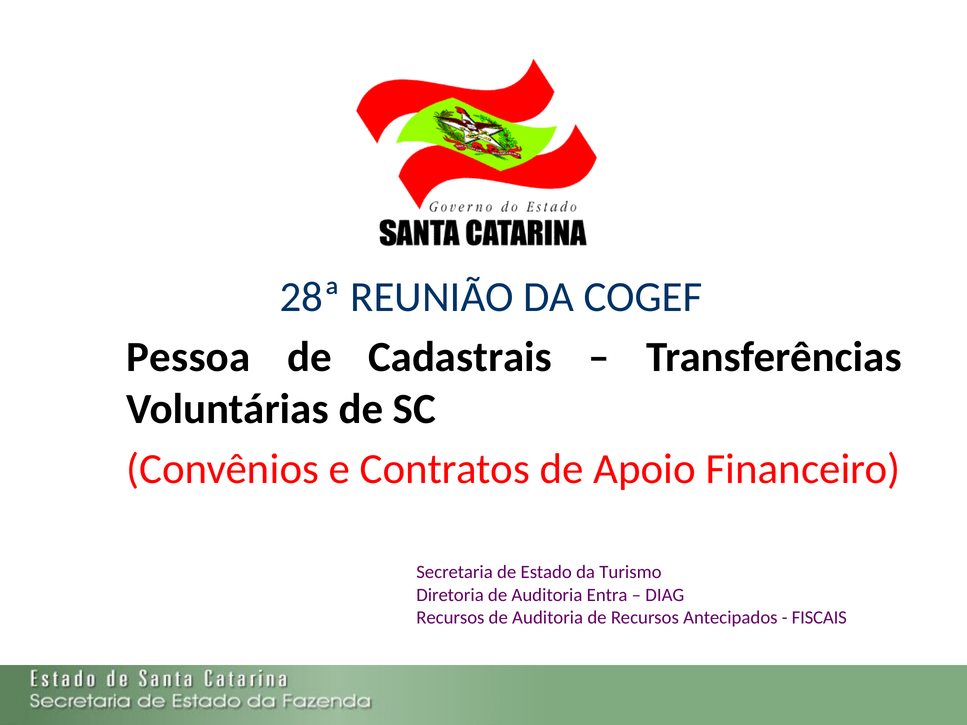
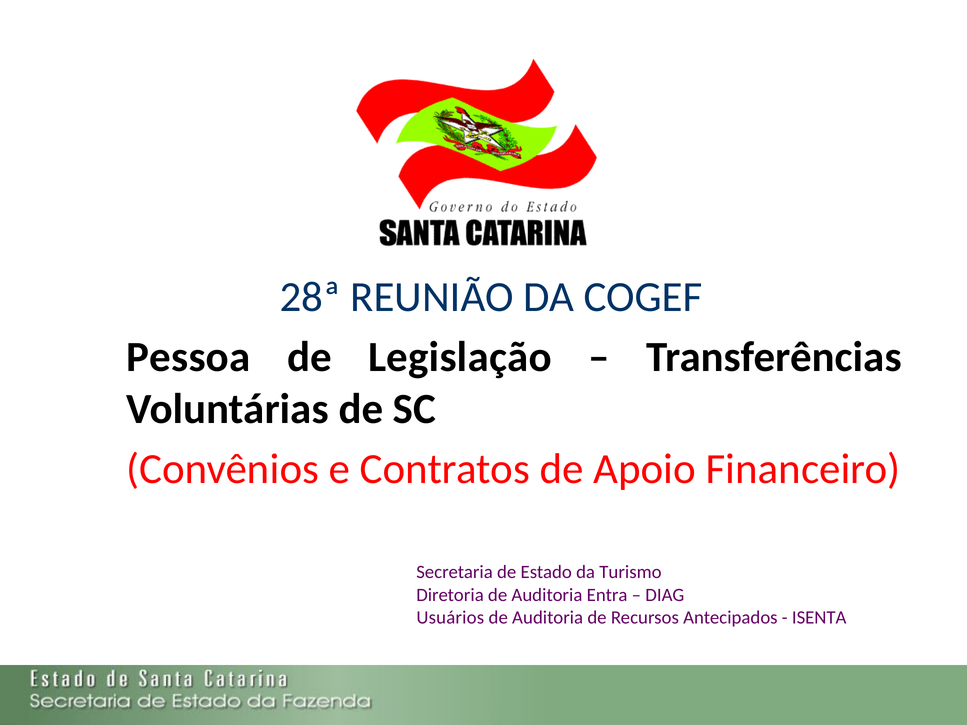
Cadastrais: Cadastrais -> Legislação
Recursos at (450, 618): Recursos -> Usuários
FISCAIS: FISCAIS -> ISENTA
